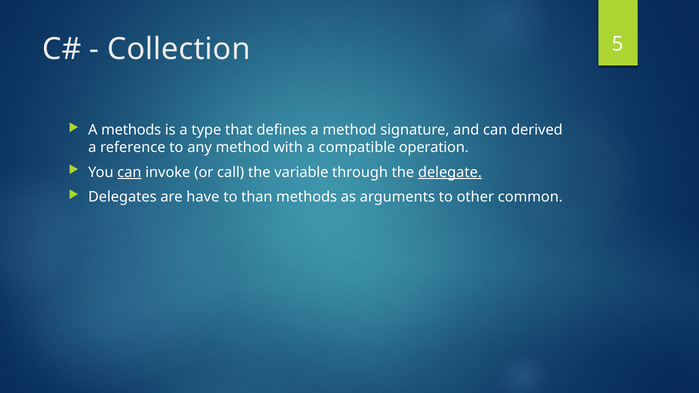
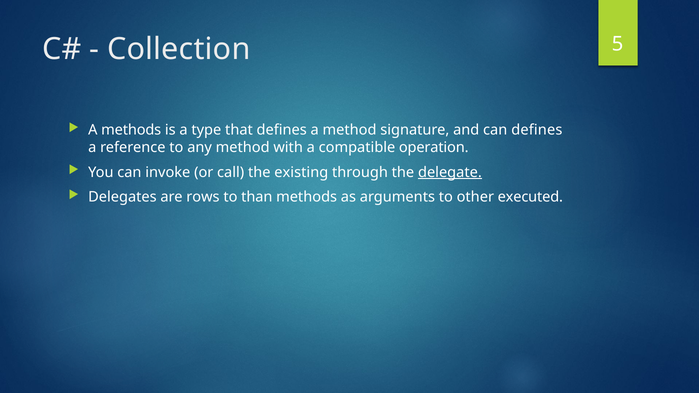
can derived: derived -> defines
can at (129, 172) underline: present -> none
variable: variable -> existing
have: have -> rows
common: common -> executed
